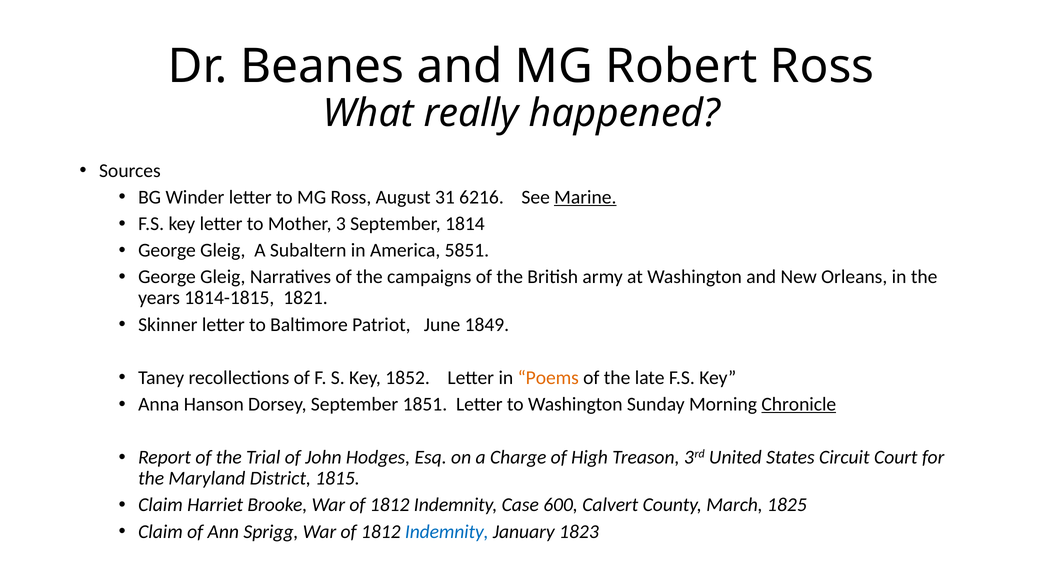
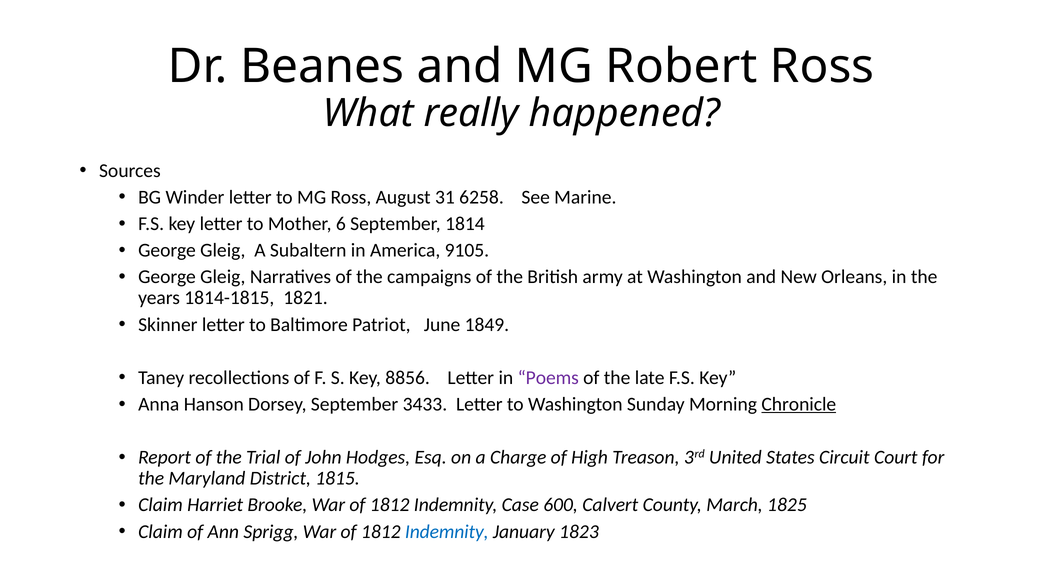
6216: 6216 -> 6258
Marine underline: present -> none
3: 3 -> 6
5851: 5851 -> 9105
1852: 1852 -> 8856
Poems colour: orange -> purple
1851: 1851 -> 3433
